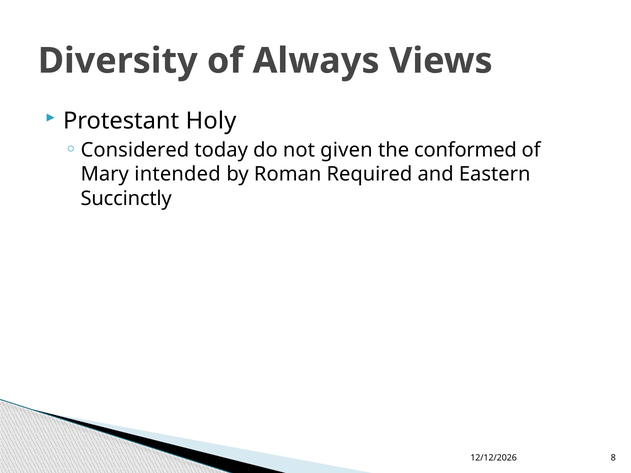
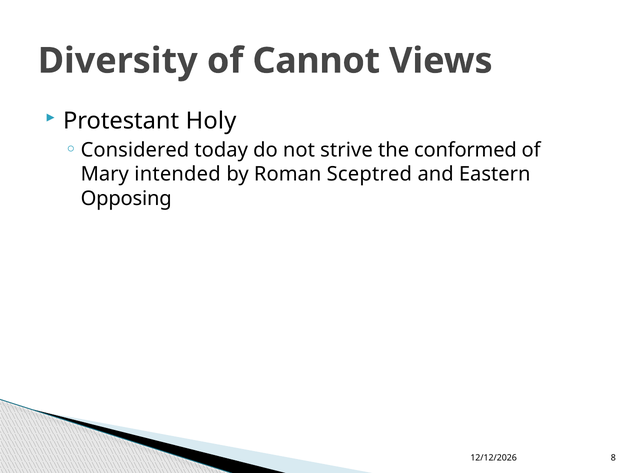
Always: Always -> Cannot
given: given -> strive
Required: Required -> Sceptred
Succinctly: Succinctly -> Opposing
